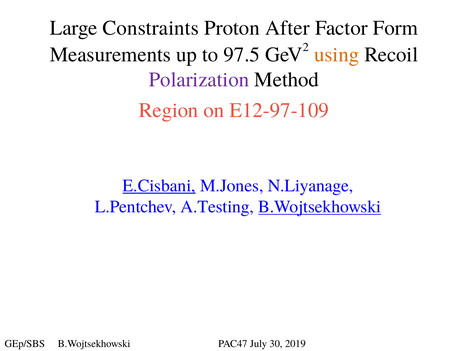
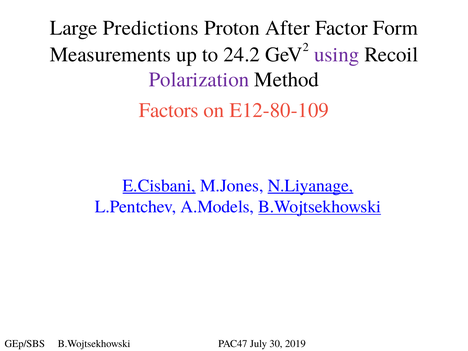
Constraints: Constraints -> Predictions
97.5: 97.5 -> 24.2
using colour: orange -> purple
Region: Region -> Factors
E12-97-109: E12-97-109 -> E12-80-109
N.Liyanage underline: none -> present
A.Testing: A.Testing -> A.Models
